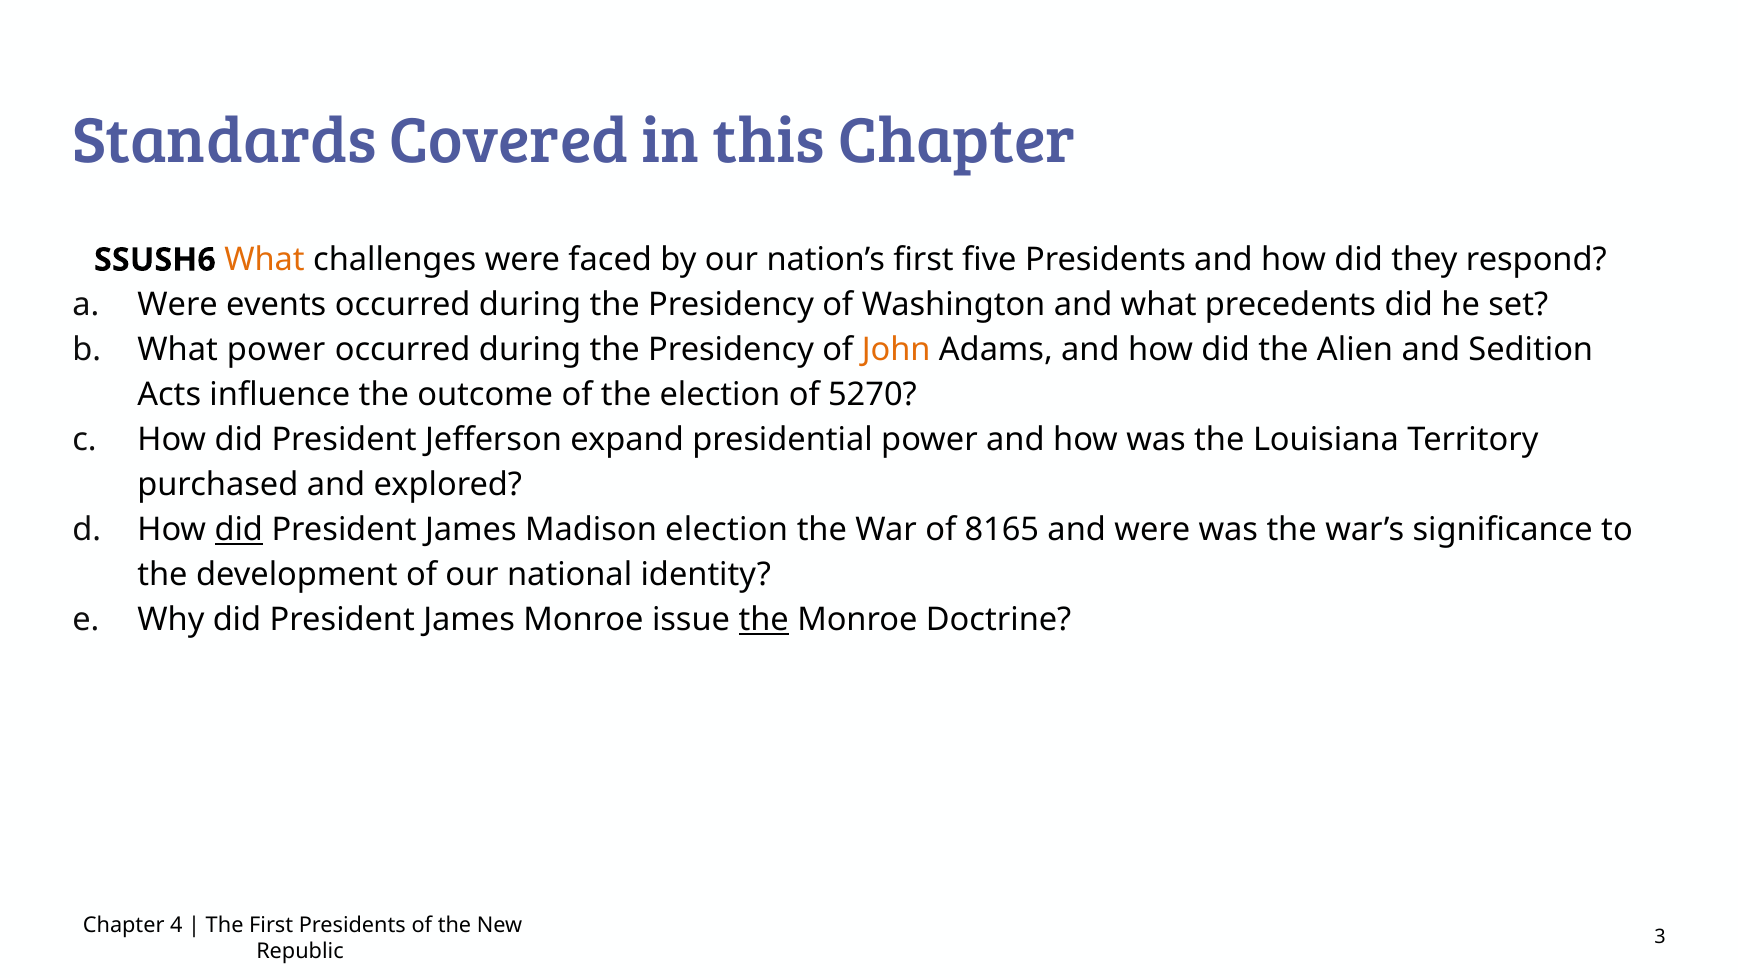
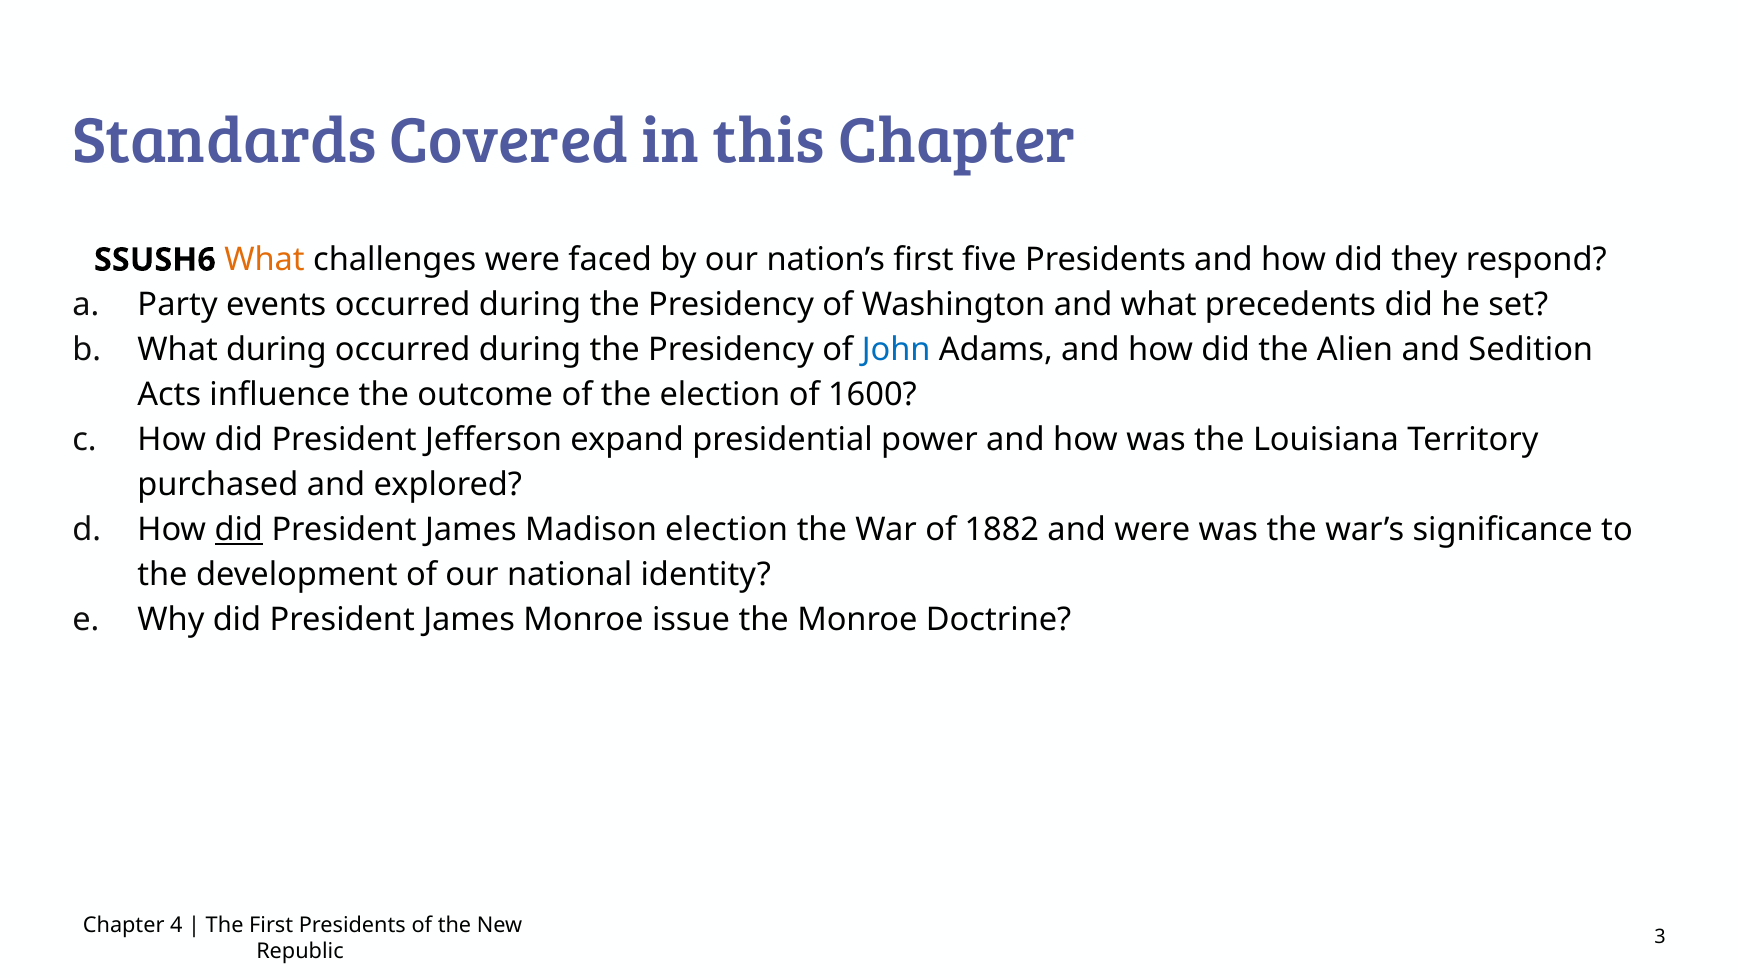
Were at (178, 305): Were -> Party
What power: power -> during
John colour: orange -> blue
5270: 5270 -> 1600
8165: 8165 -> 1882
the at (764, 619) underline: present -> none
